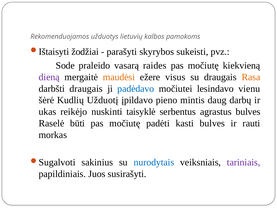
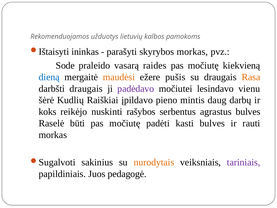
žodžiai: žodžiai -> ininkas
skyrybos sukeisti: sukeisti -> morkas
dieną colour: purple -> blue
visus: visus -> pušis
padėdavo colour: blue -> purple
Užduotį: Užduotį -> Raiškiai
ukas: ukas -> koks
taisyklė: taisyklė -> rašybos
nurodytais colour: blue -> orange
susirašyti: susirašyti -> pedagogė
